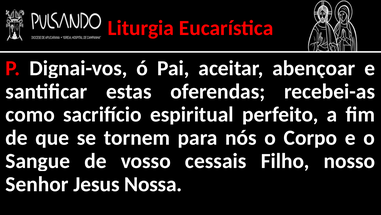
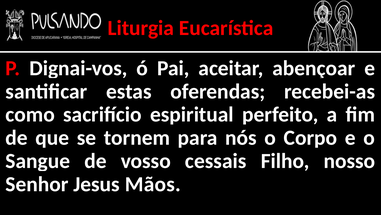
Nossa: Nossa -> Mãos
